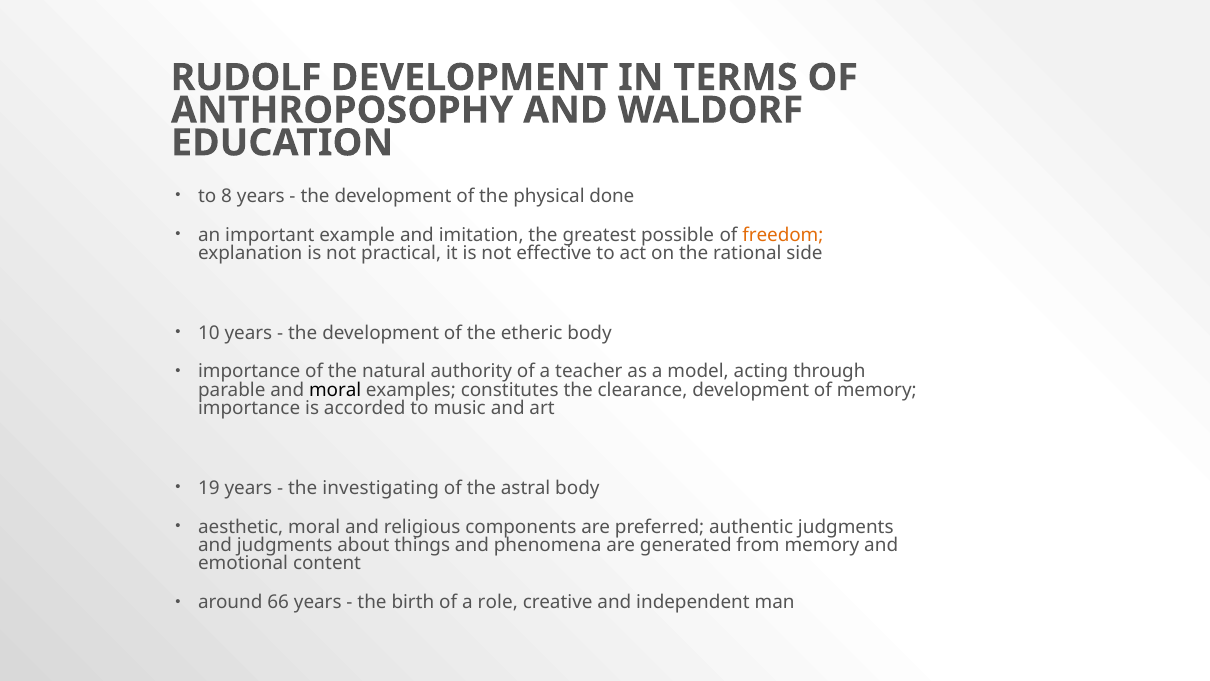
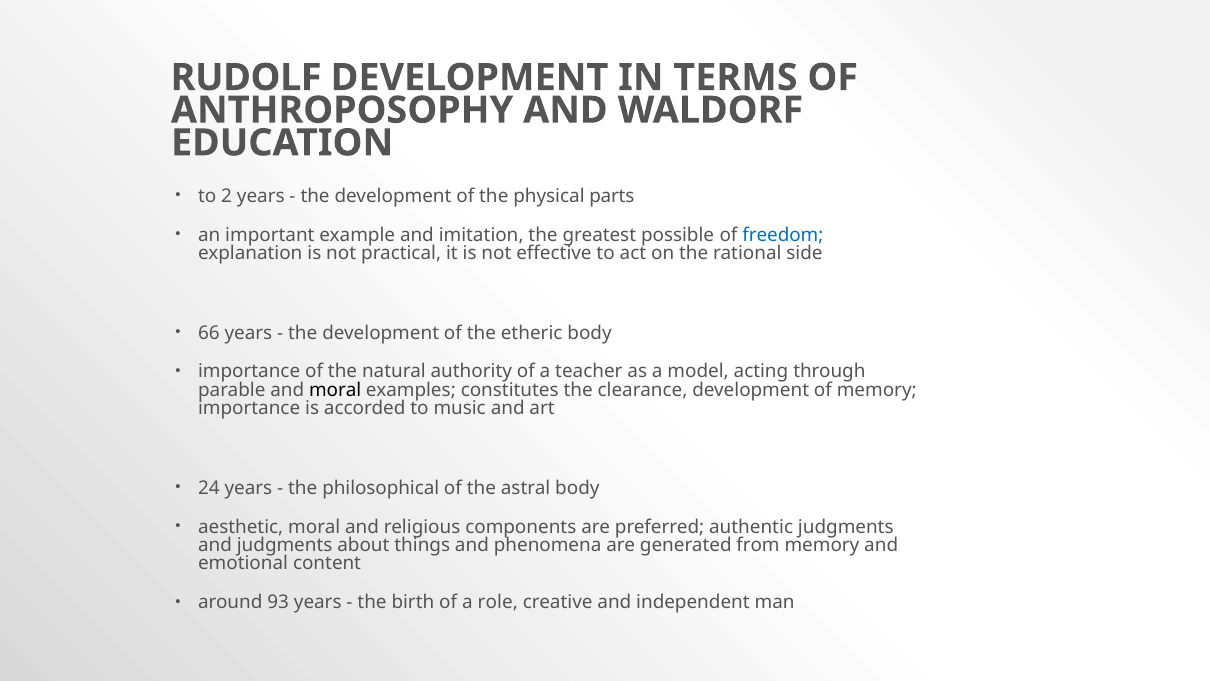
8: 8 -> 2
done: done -> parts
freedom colour: orange -> blue
10: 10 -> 66
19: 19 -> 24
investigating: investigating -> philosophical
66: 66 -> 93
